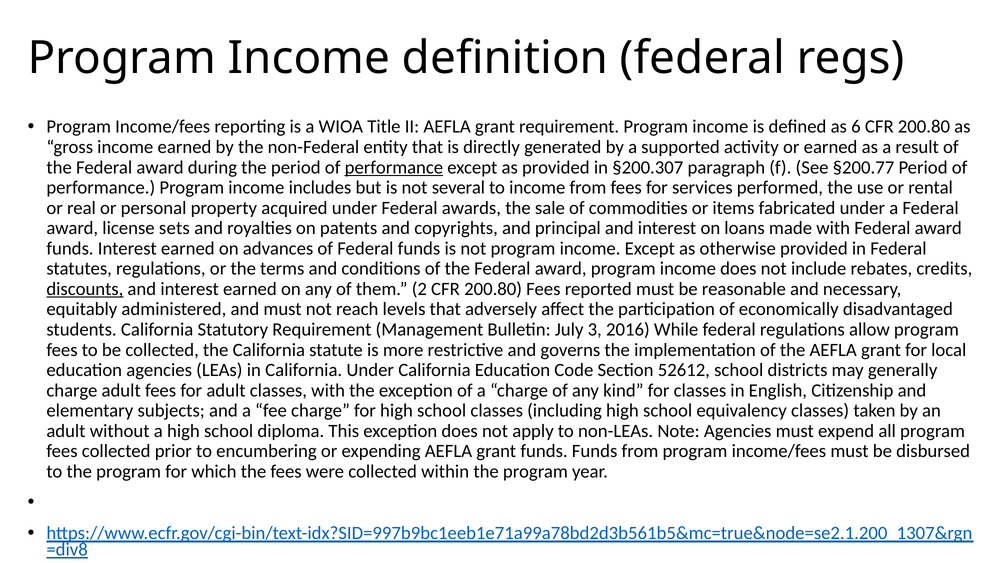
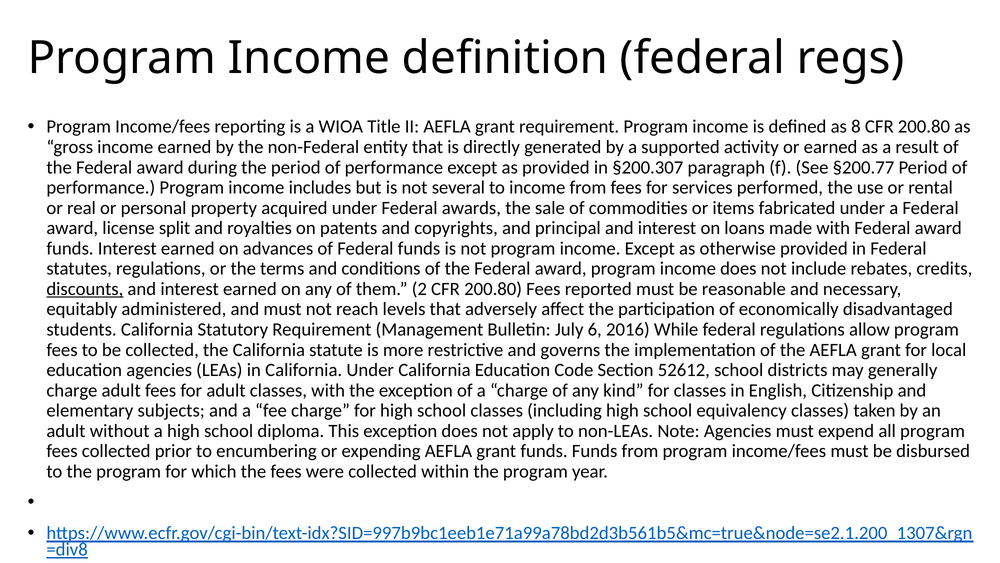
6: 6 -> 8
performance at (394, 167) underline: present -> none
sets: sets -> split
3: 3 -> 6
